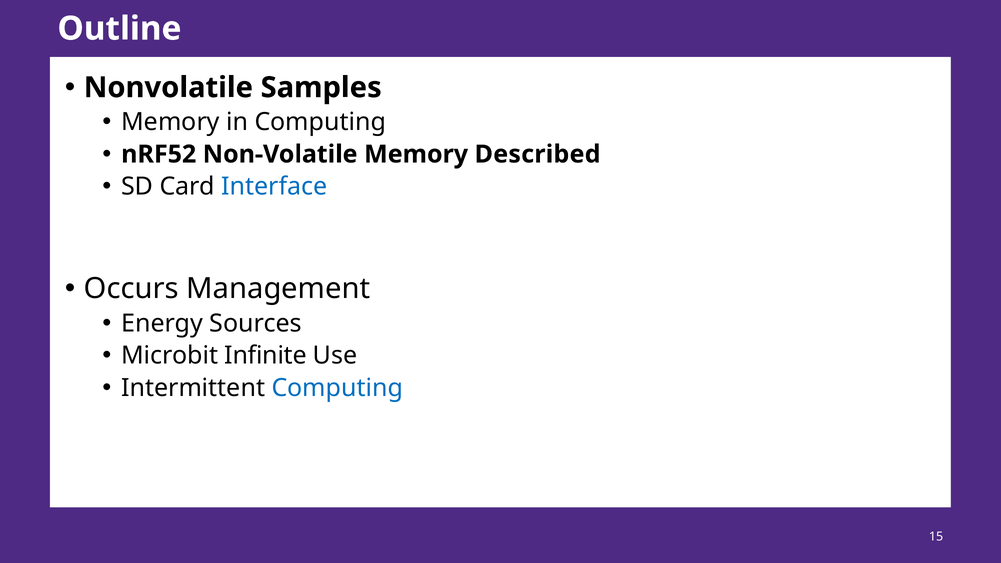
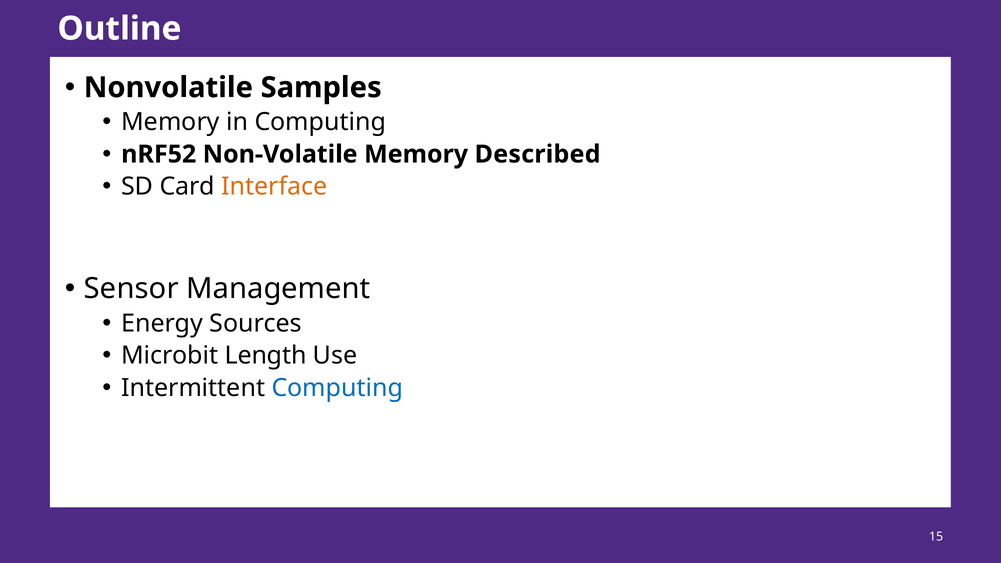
Interface colour: blue -> orange
Occurs: Occurs -> Sensor
Infinite: Infinite -> Length
